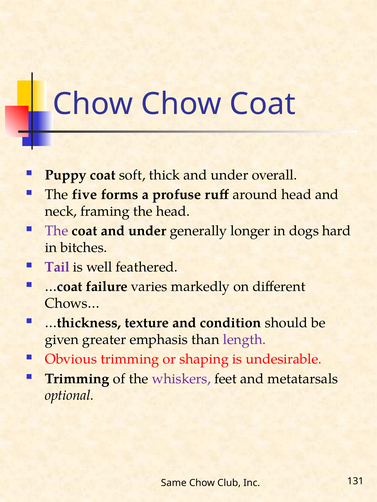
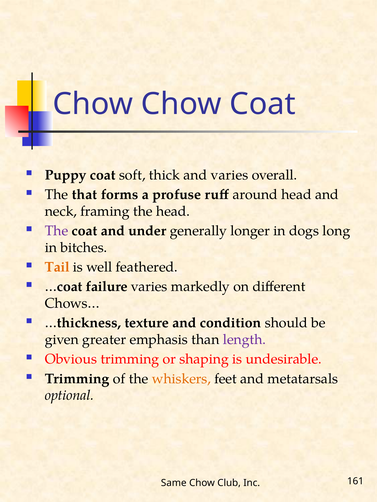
thick and under: under -> varies
five: five -> that
hard: hard -> long
Tail colour: purple -> orange
whiskers colour: purple -> orange
131: 131 -> 161
